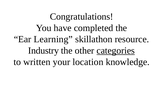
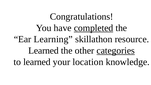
completed underline: none -> present
Industry at (43, 51): Industry -> Learned
to written: written -> learned
